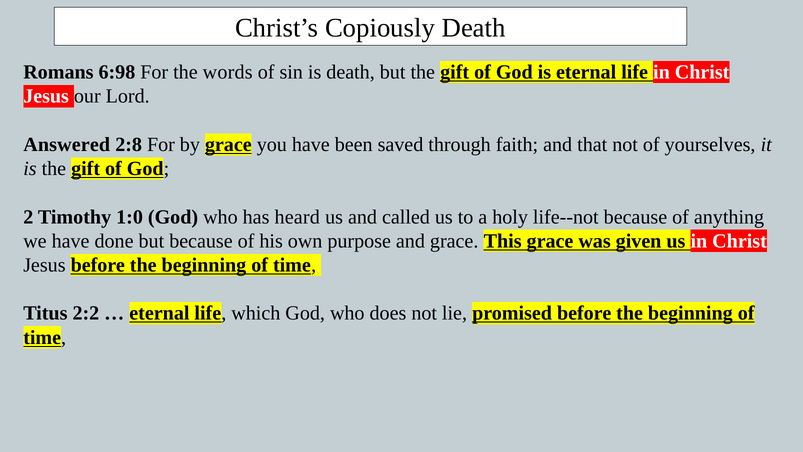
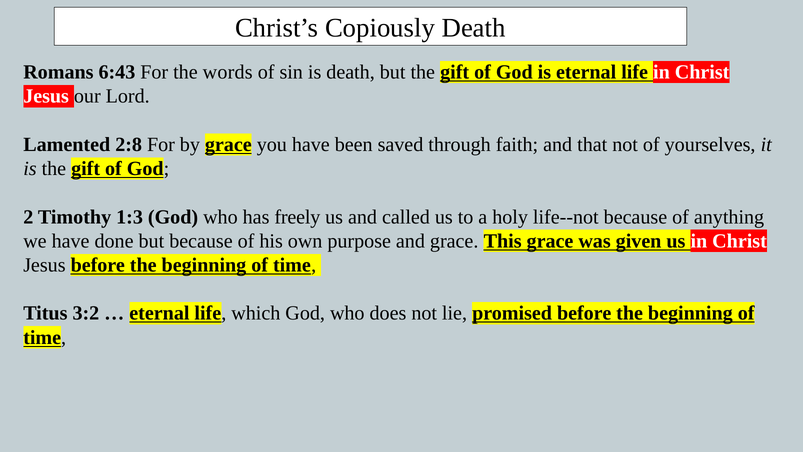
6:98: 6:98 -> 6:43
Answered: Answered -> Lamented
1:0: 1:0 -> 1:3
heard: heard -> freely
2:2: 2:2 -> 3:2
